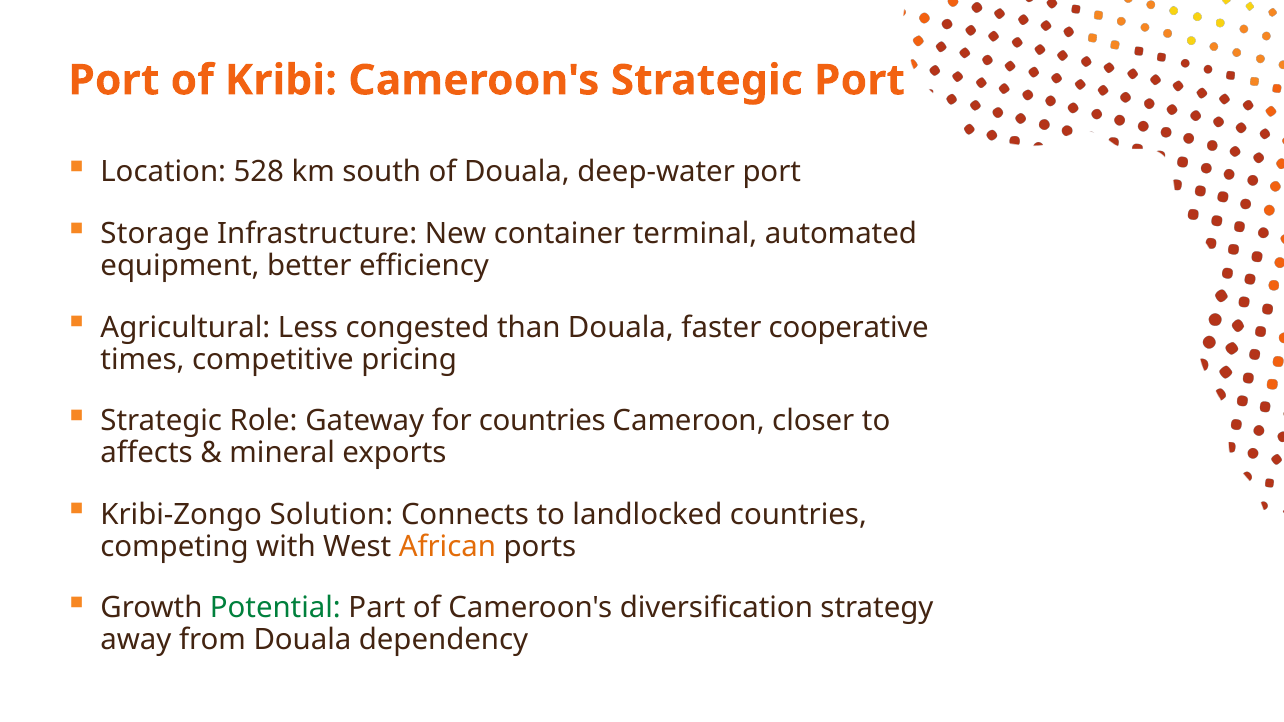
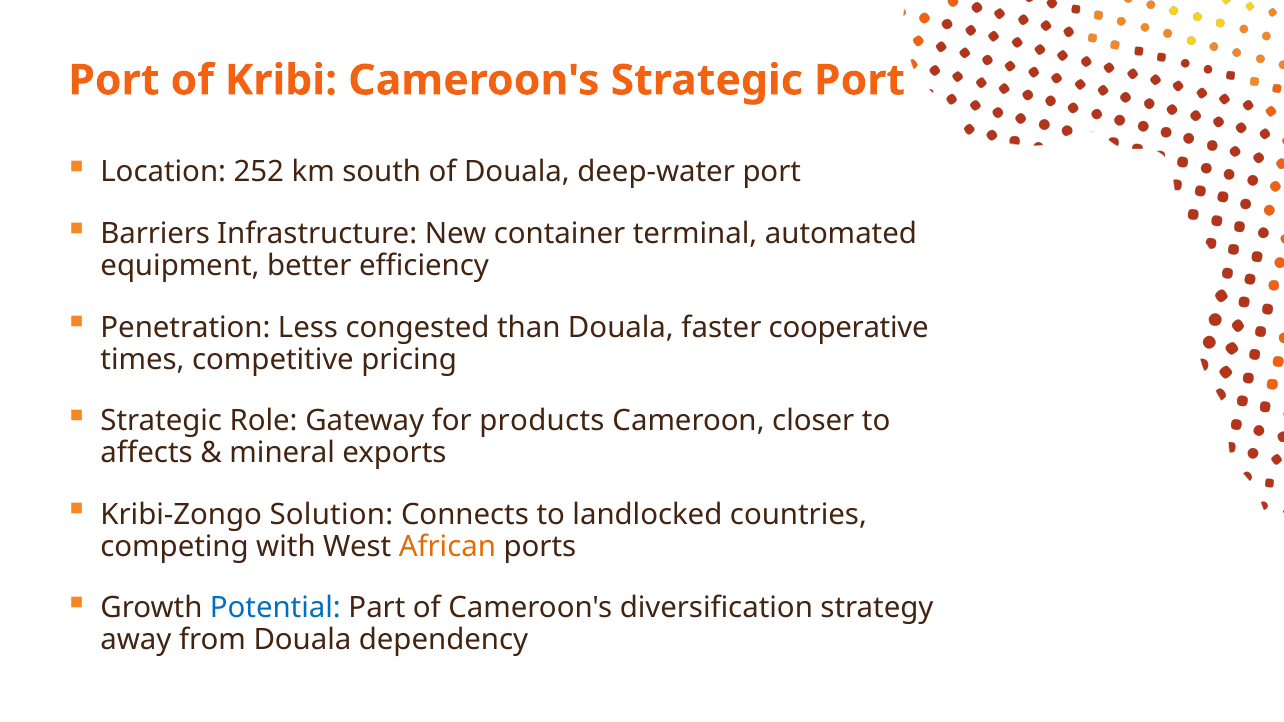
528: 528 -> 252
Storage: Storage -> Barriers
Agricultural: Agricultural -> Penetration
for countries: countries -> products
Potential colour: green -> blue
